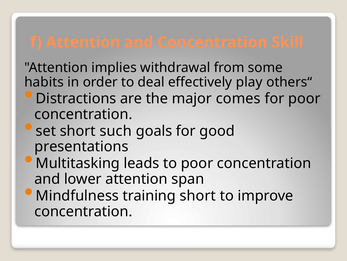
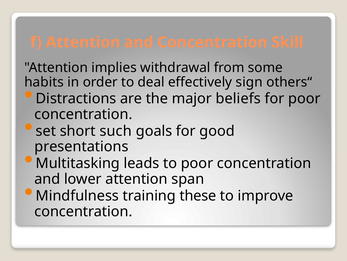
play: play -> sign
comes: comes -> beliefs
training short: short -> these
